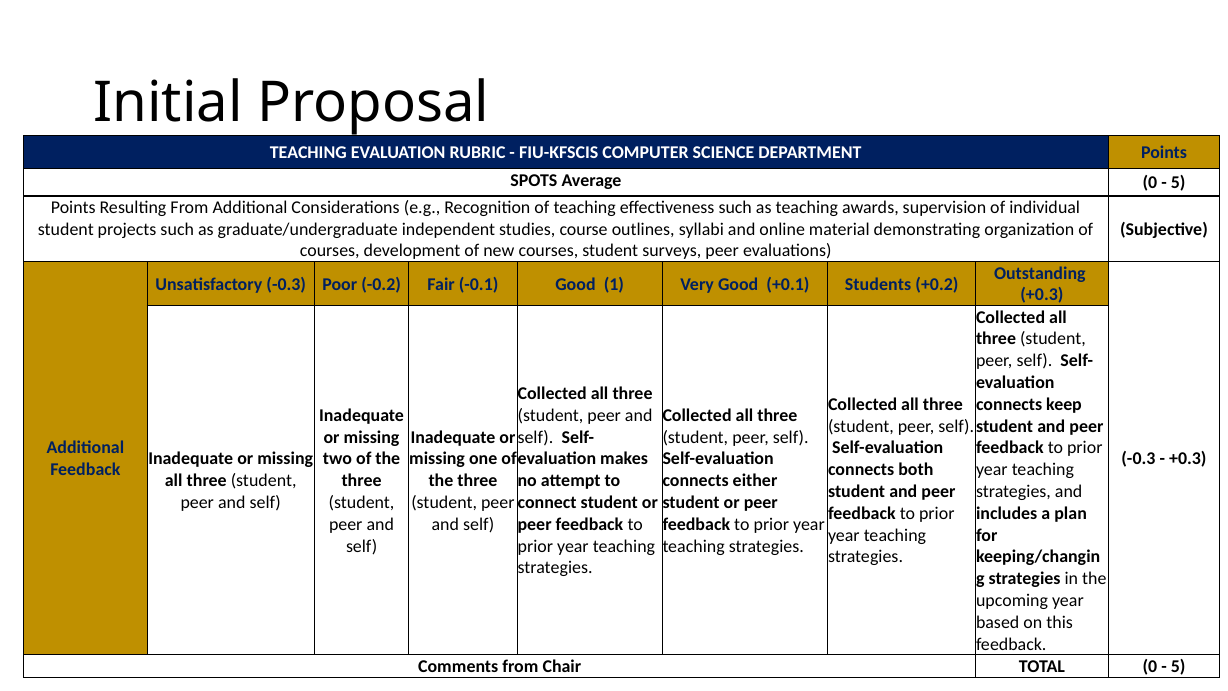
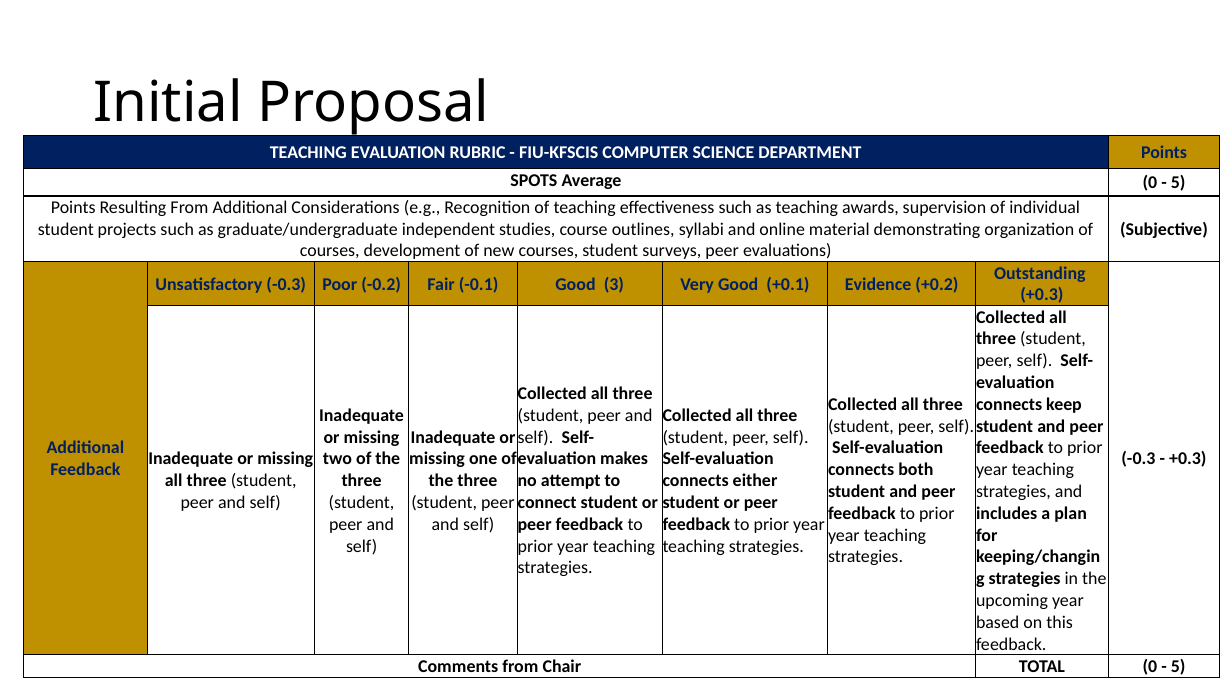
1: 1 -> 3
Students: Students -> Evidence
